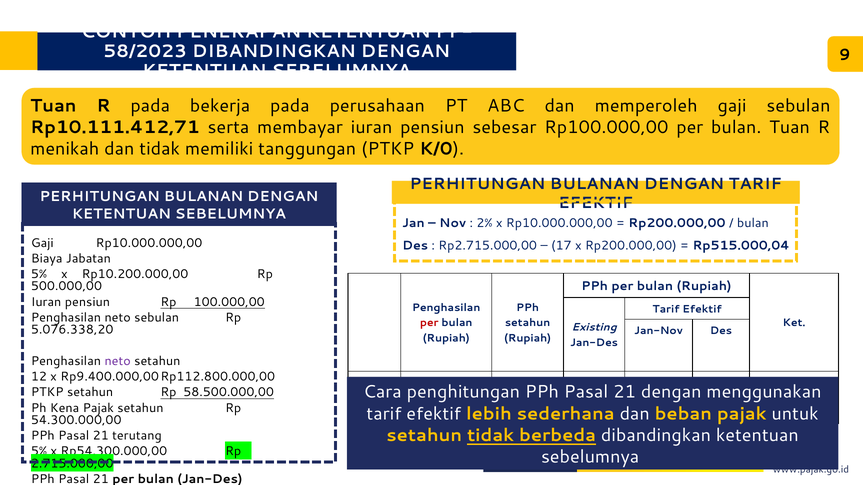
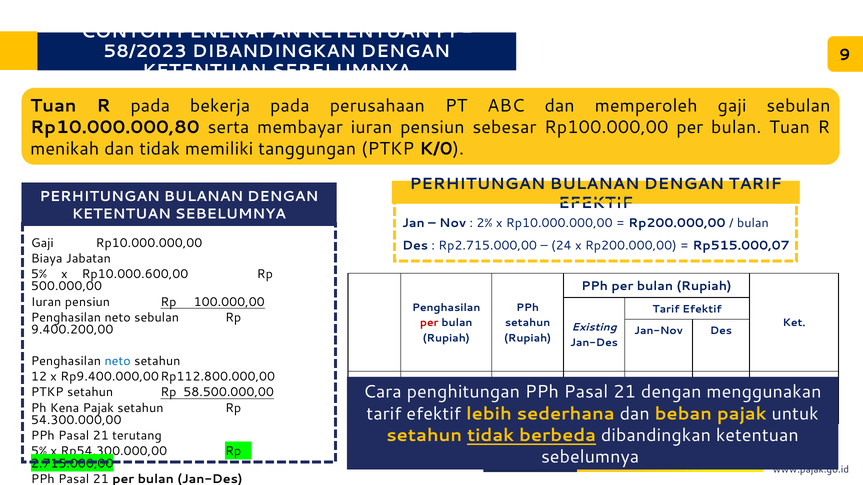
Rp10.111.412,71: Rp10.111.412,71 -> Rp10.000.000,80
17: 17 -> 24
Rp515.000,04: Rp515.000,04 -> Rp515.000,07
Rp10.200.000,00: Rp10.200.000,00 -> Rp10.000.600,00
5.076.338,20: 5.076.338,20 -> 9.400.200,00
neto at (118, 361) colour: purple -> blue
